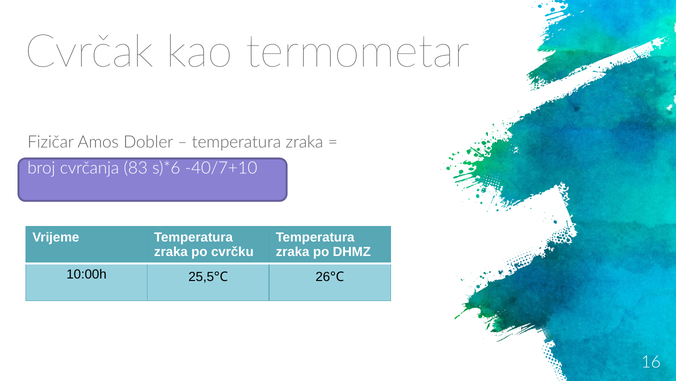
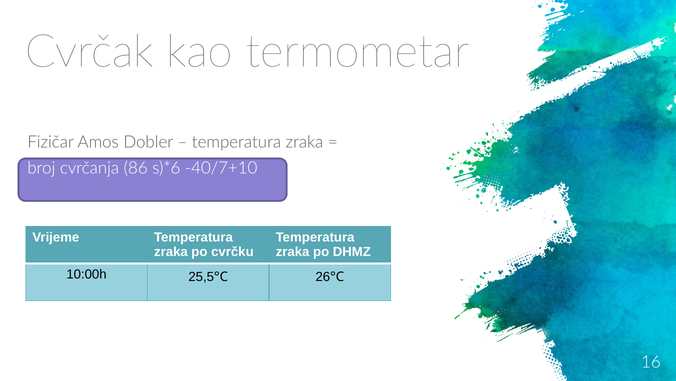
83: 83 -> 86
